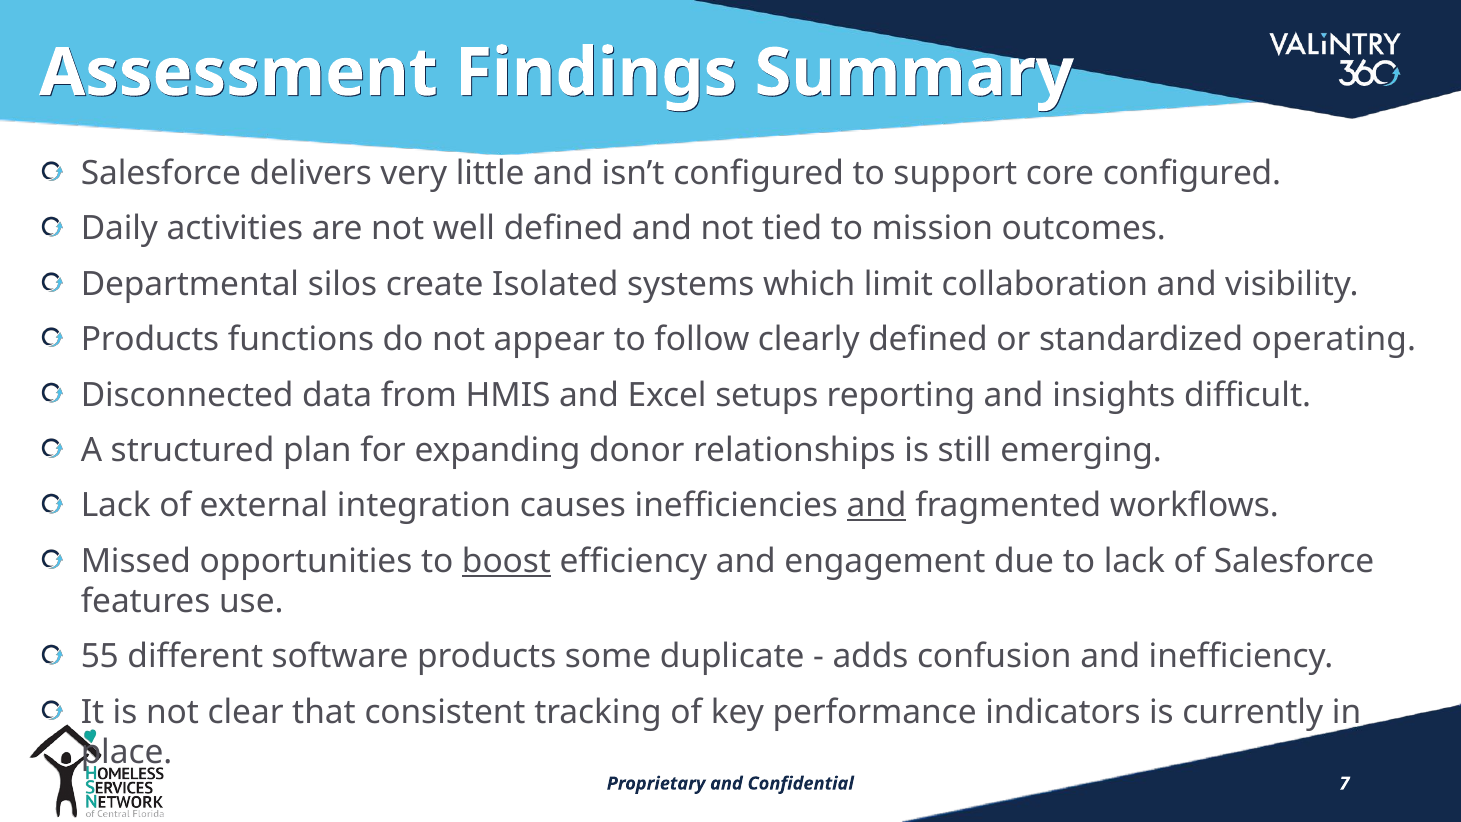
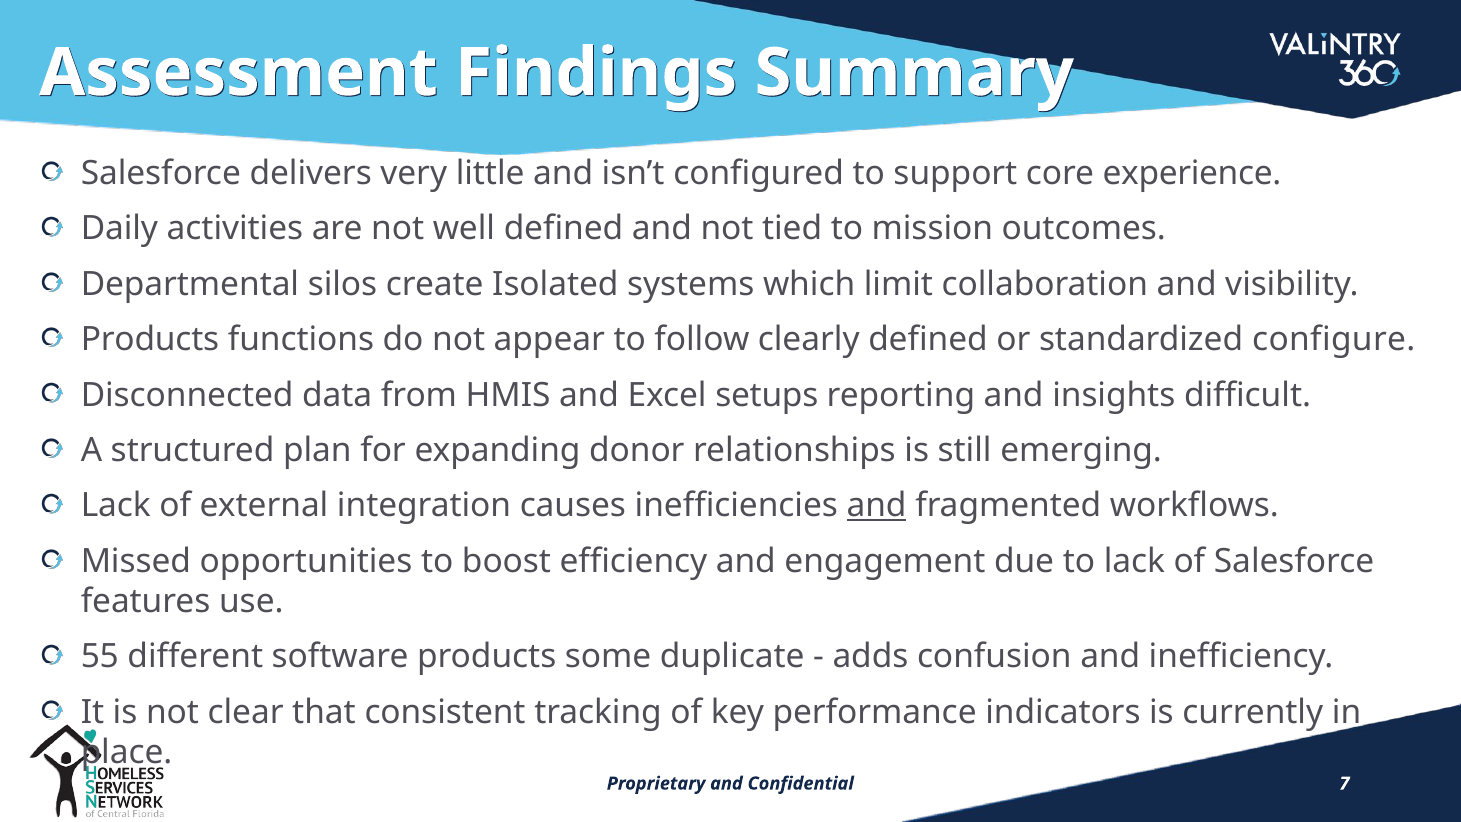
core configured: configured -> experience
operating: operating -> configure
boost underline: present -> none
